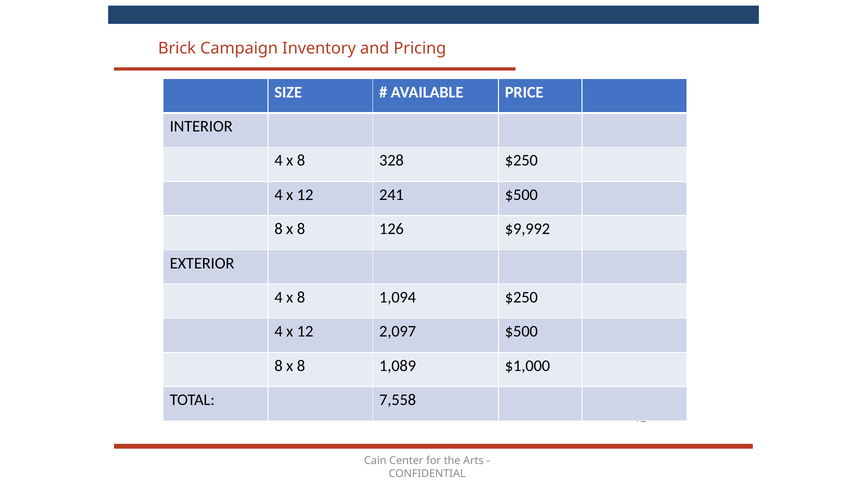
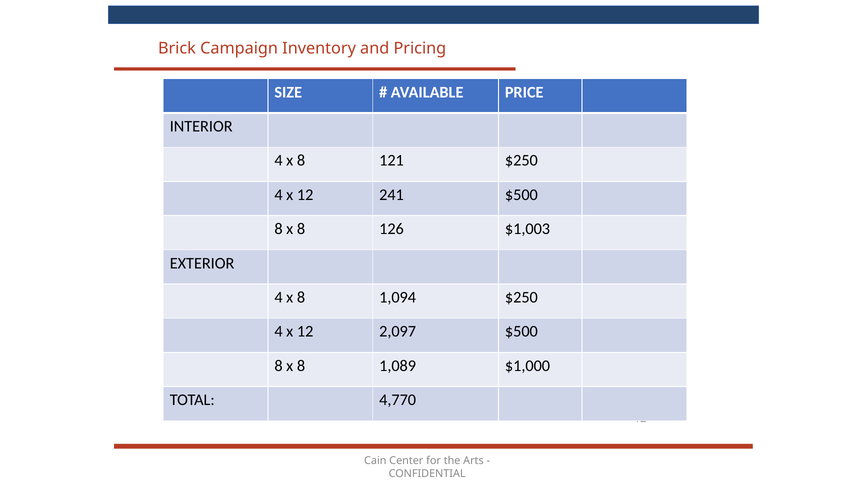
328: 328 -> 121
$9,992: $9,992 -> $1,003
7,558: 7,558 -> 4,770
